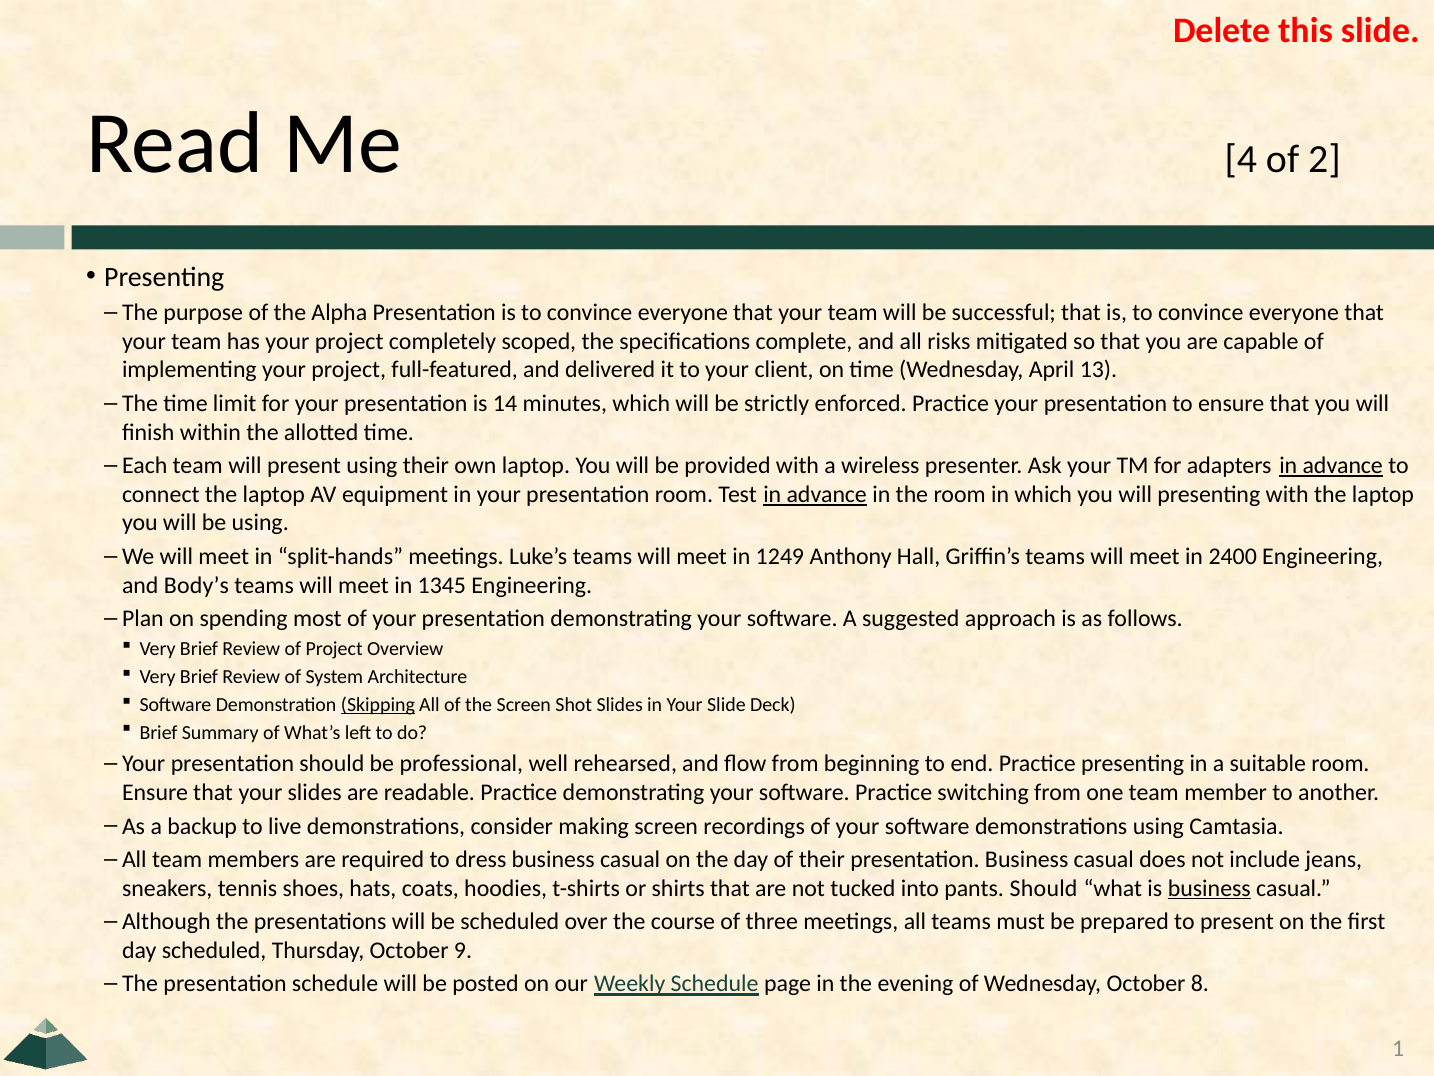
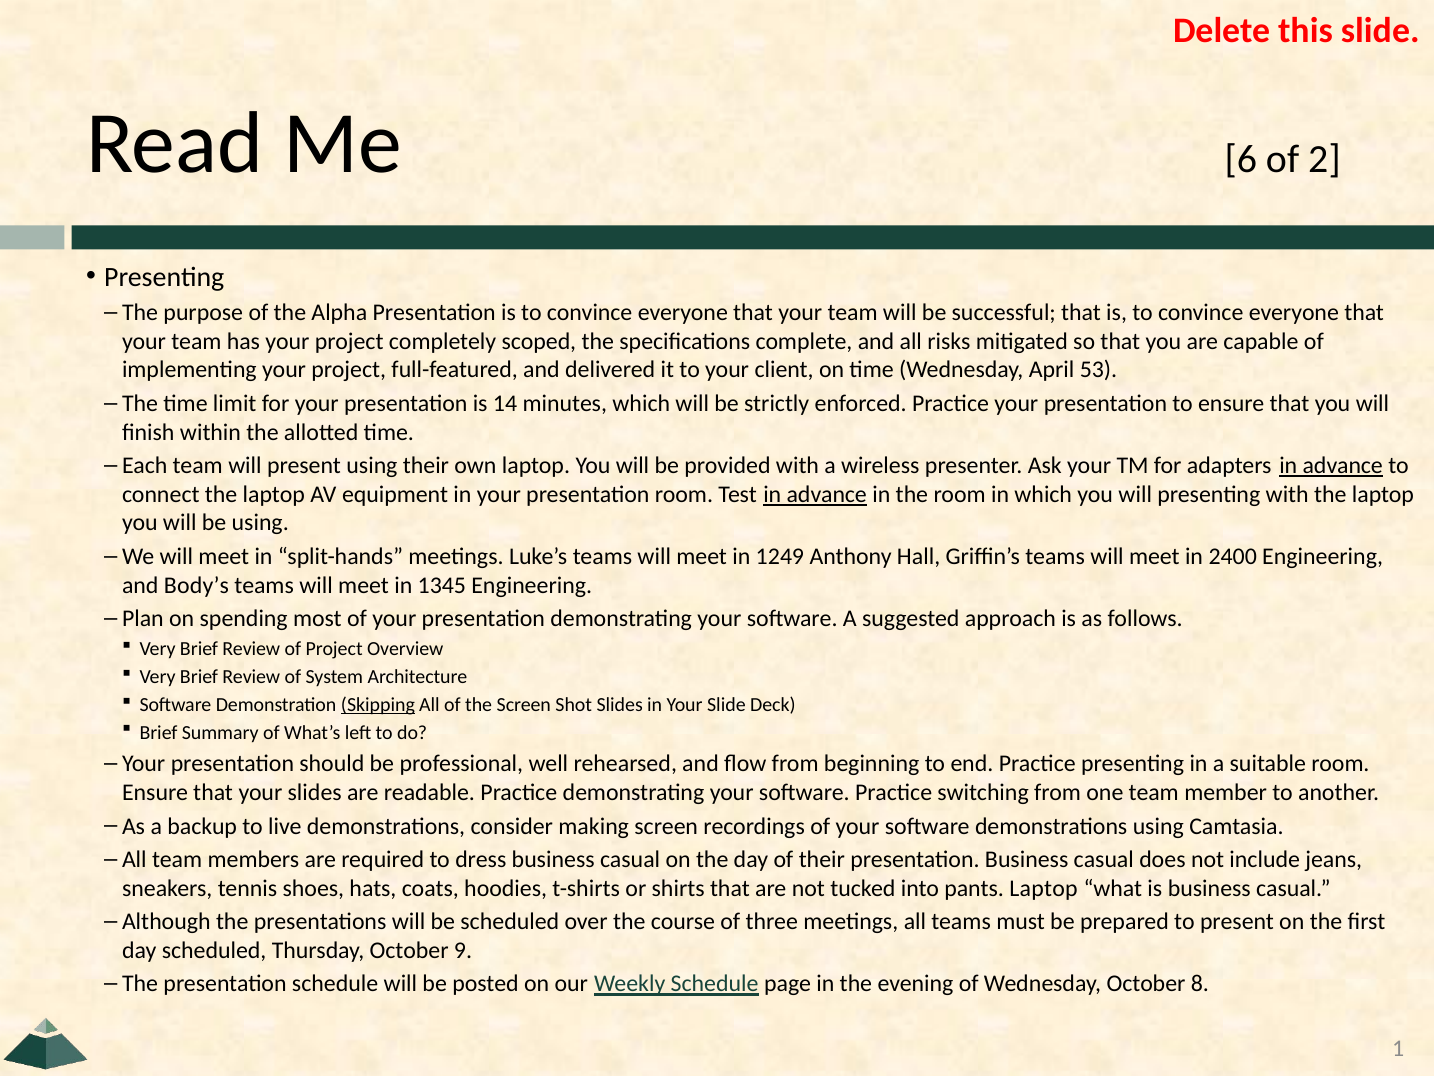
4: 4 -> 6
13: 13 -> 53
pants Should: Should -> Laptop
business at (1209, 888) underline: present -> none
